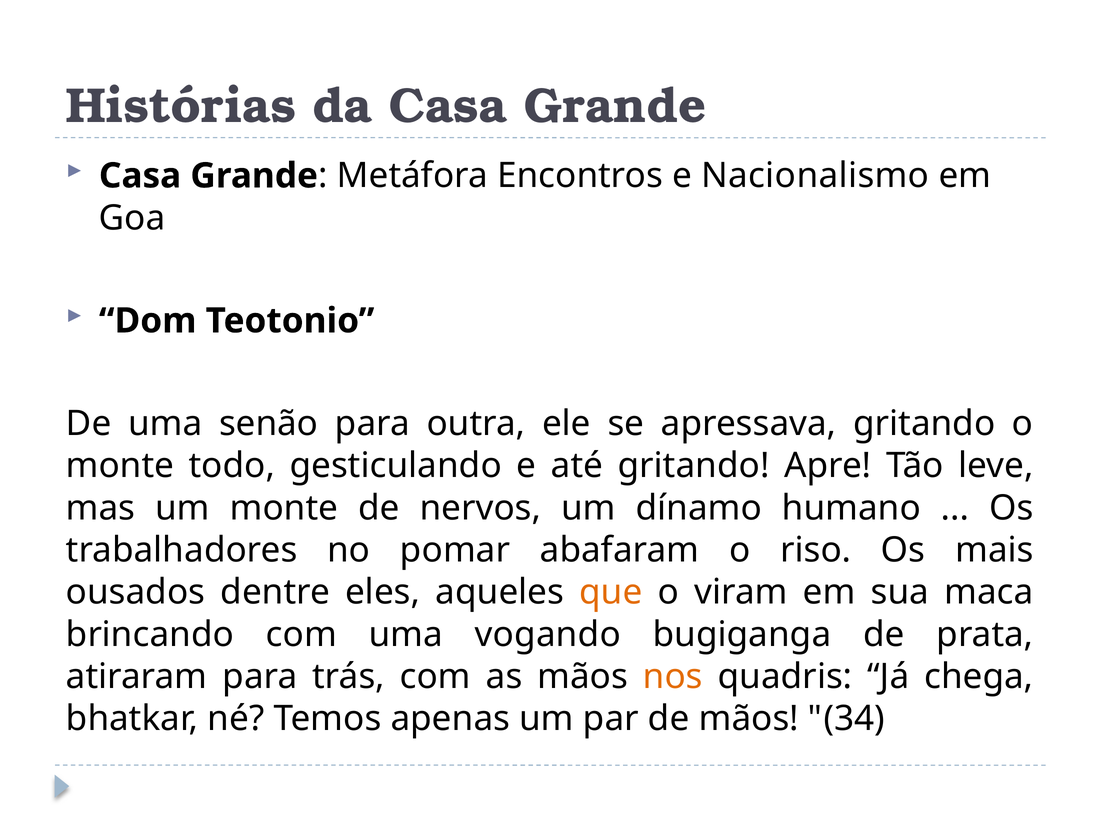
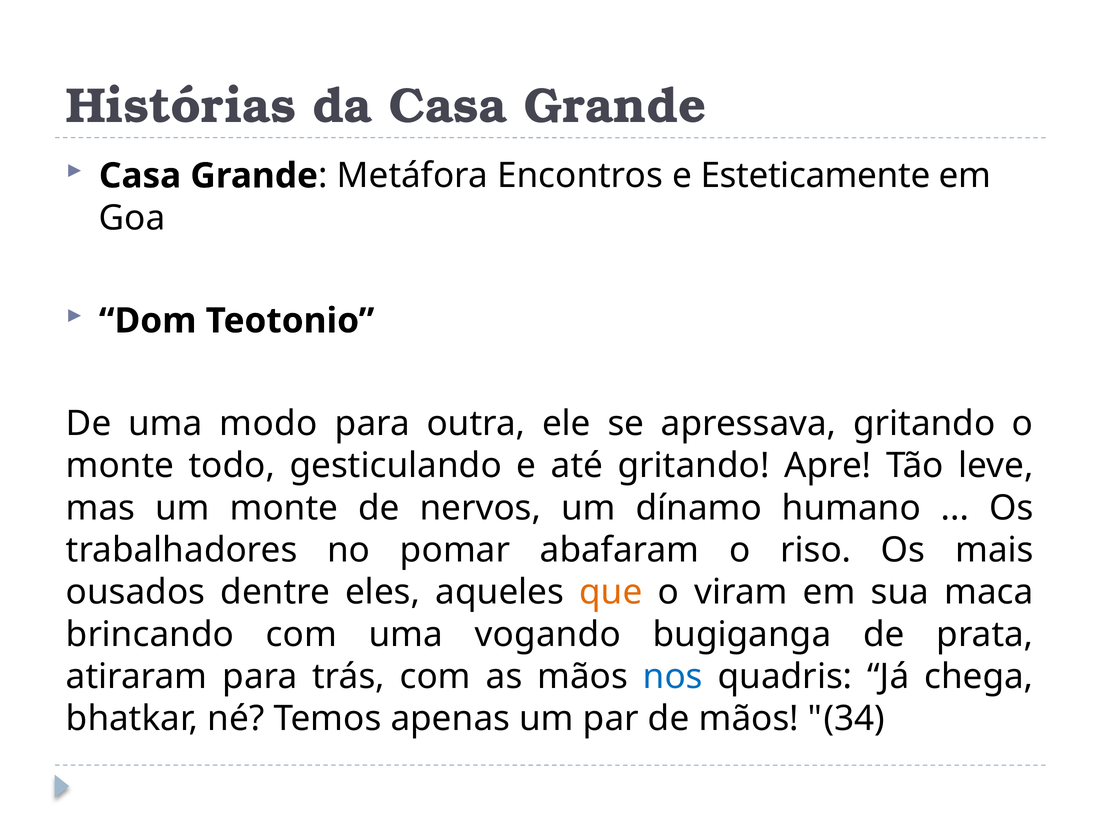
Nacionalismo: Nacionalismo -> Esteticamente
senão: senão -> modo
nos colour: orange -> blue
